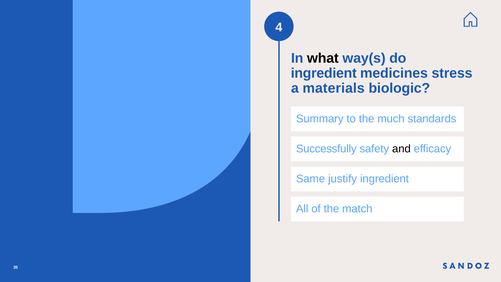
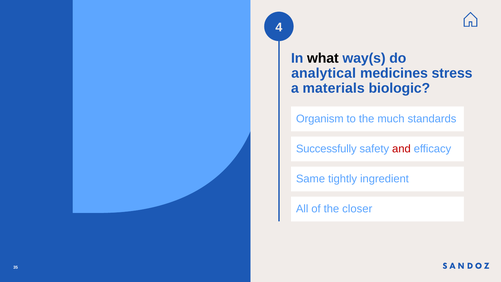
ingredient at (324, 73): ingredient -> analytical
Summary: Summary -> Organism
and colour: black -> red
justify: justify -> tightly
match: match -> closer
